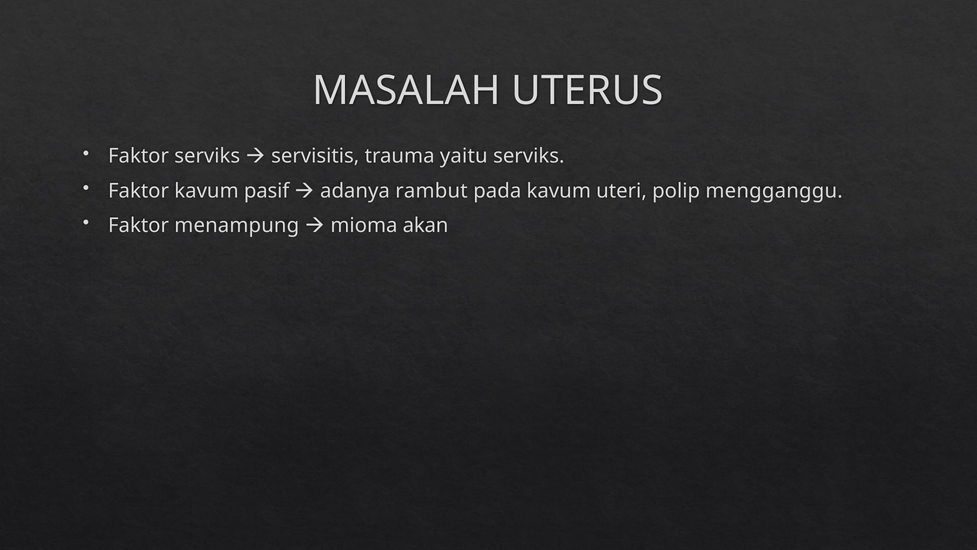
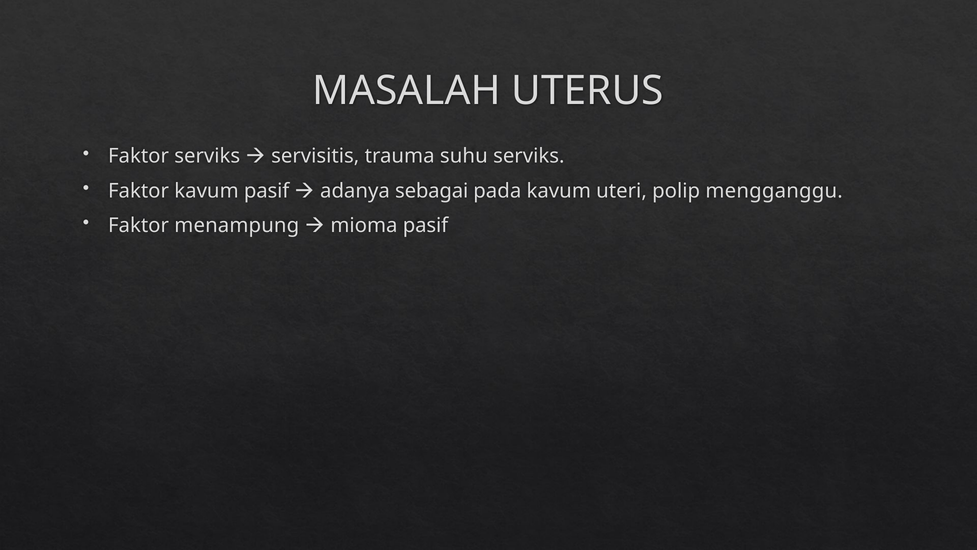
yaitu: yaitu -> suhu
rambut: rambut -> sebagai
mioma akan: akan -> pasif
